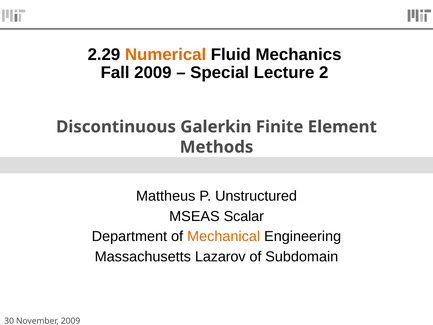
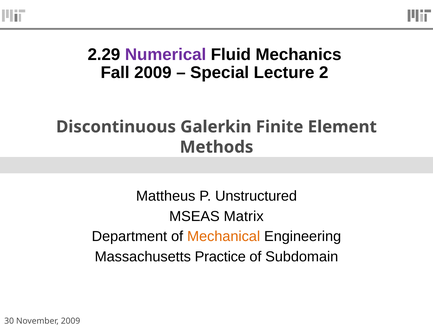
Numerical colour: orange -> purple
Scalar: Scalar -> Matrix
Lazarov: Lazarov -> Practice
